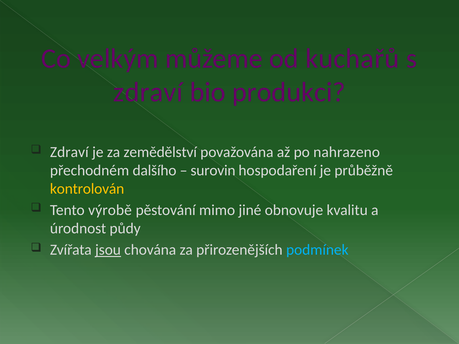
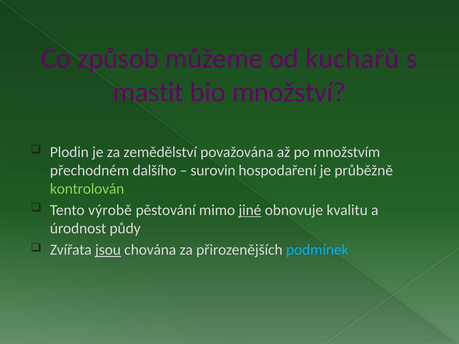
velkým: velkým -> způsob
zdraví at (148, 92): zdraví -> mastit
produkci: produkci -> množství
Zdraví at (69, 152): Zdraví -> Plodin
nahrazeno: nahrazeno -> množstvím
kontrolován colour: yellow -> light green
jiné underline: none -> present
